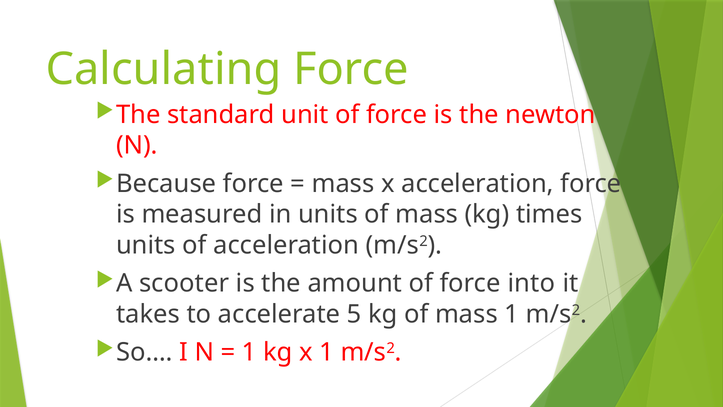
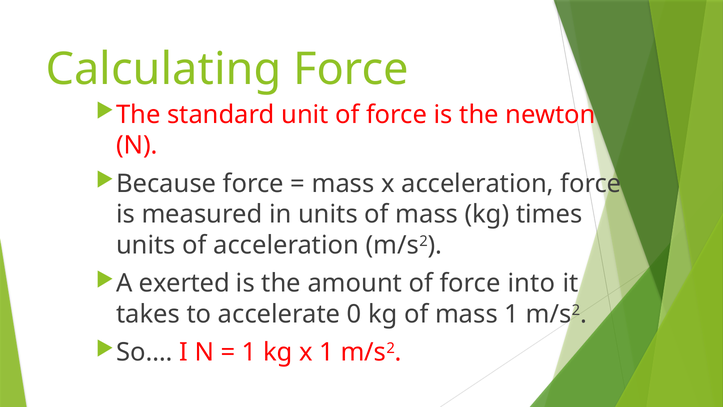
scooter: scooter -> exerted
5: 5 -> 0
